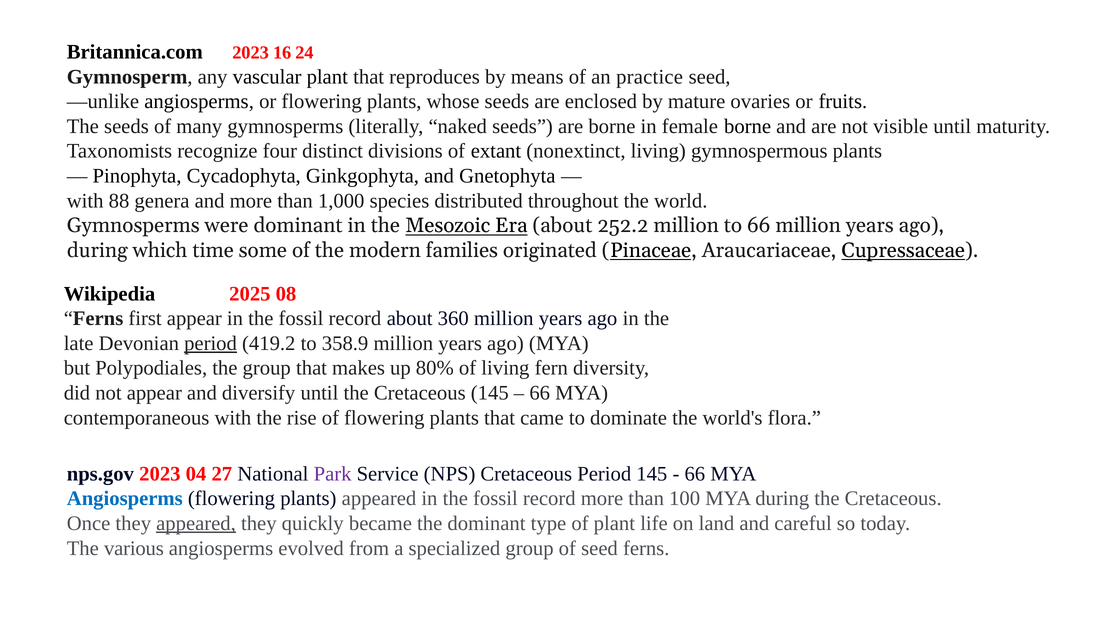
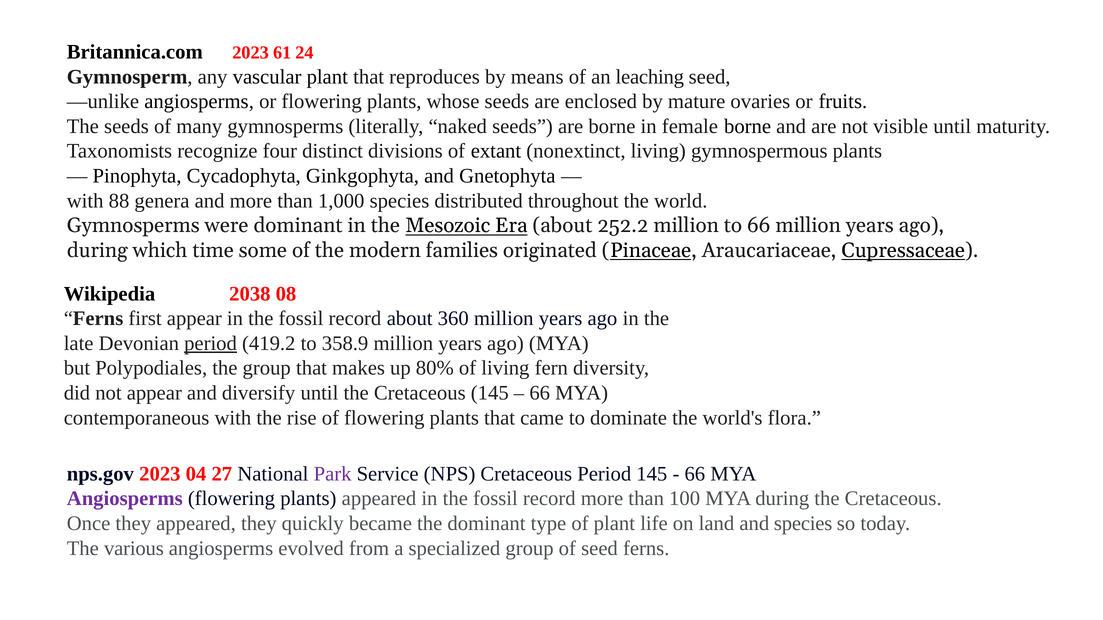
16: 16 -> 61
practice: practice -> leaching
2025: 2025 -> 2038
Angiosperms at (125, 499) colour: blue -> purple
appeared at (196, 524) underline: present -> none
and careful: careful -> species
